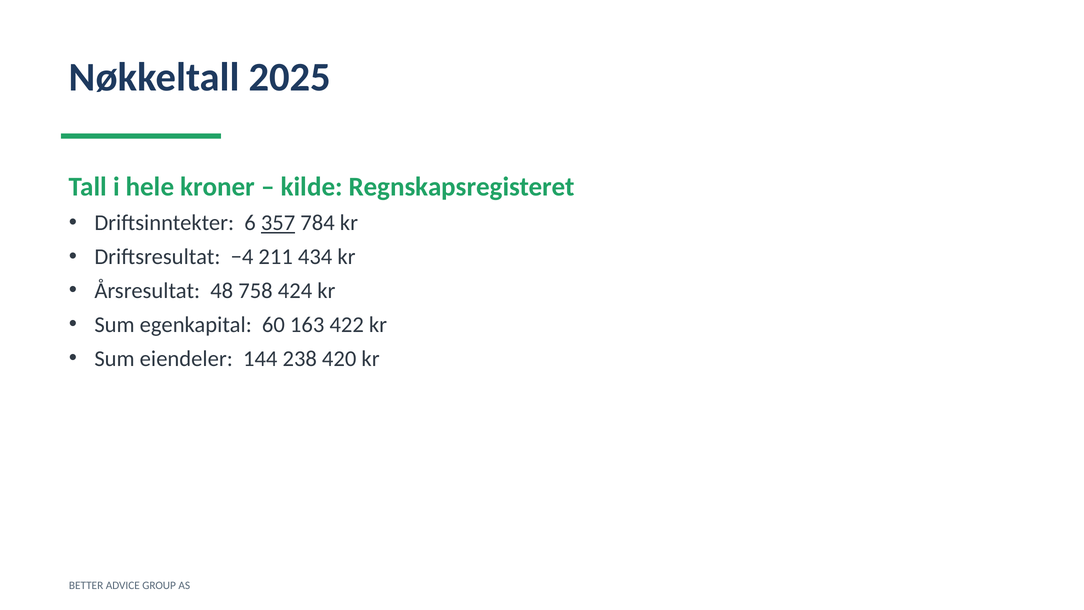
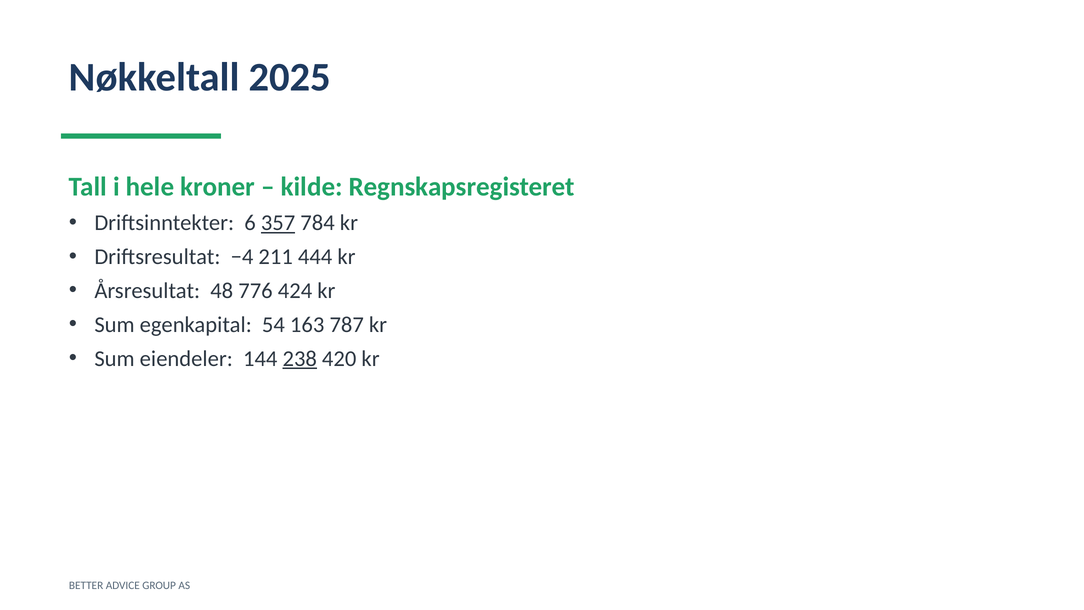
434: 434 -> 444
758: 758 -> 776
60: 60 -> 54
422: 422 -> 787
238 underline: none -> present
